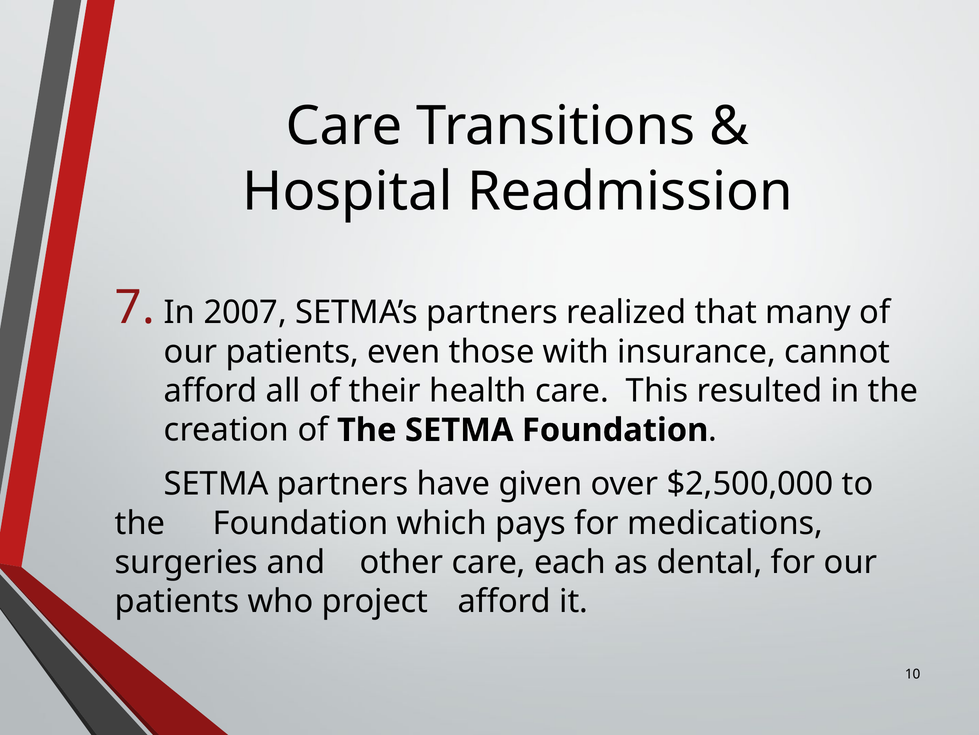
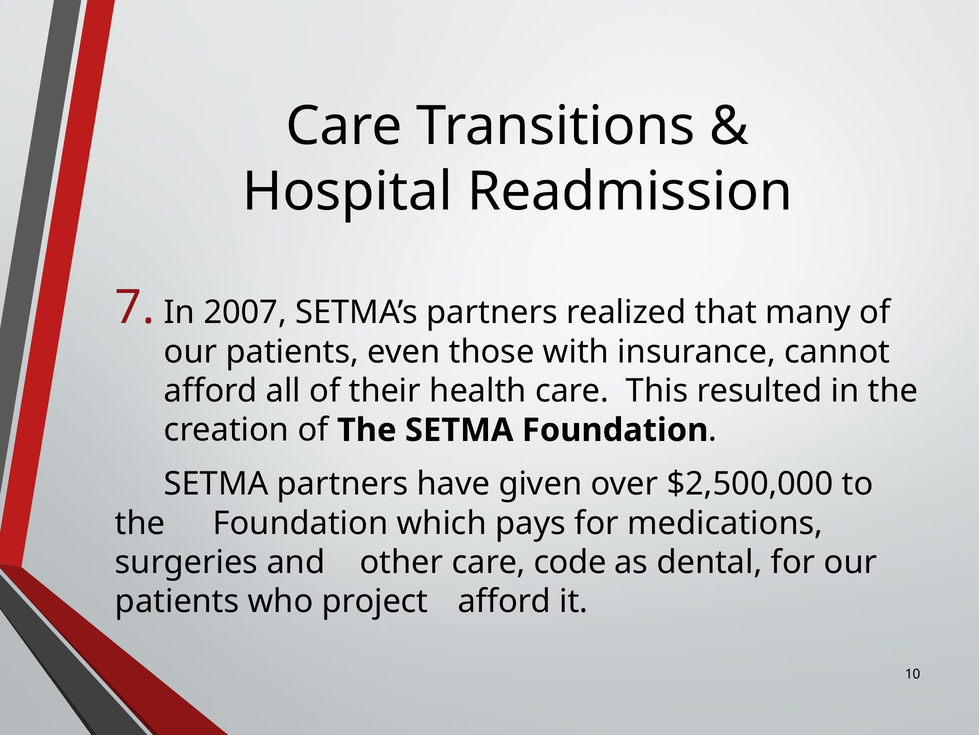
each: each -> code
